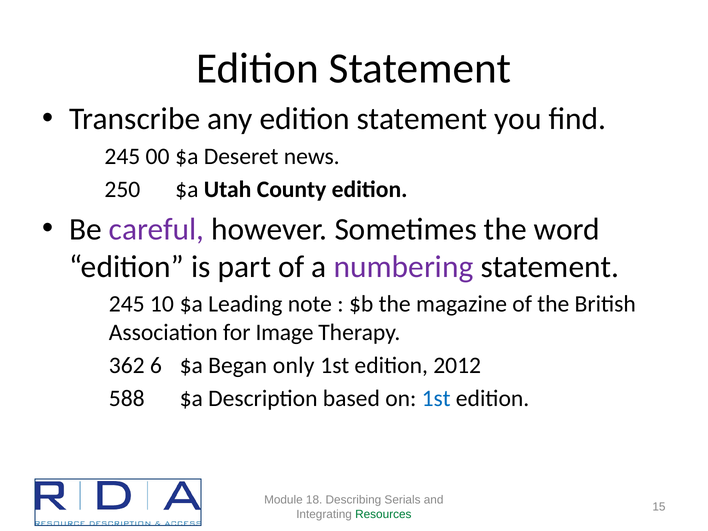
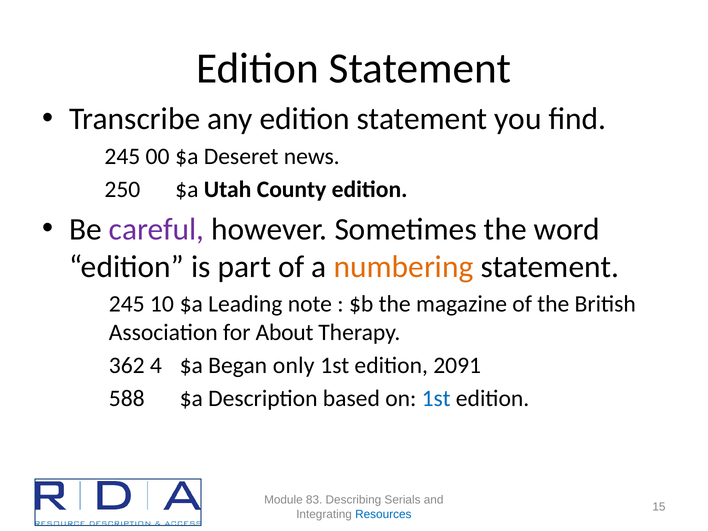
numbering colour: purple -> orange
Image: Image -> About
6: 6 -> 4
2012: 2012 -> 2091
18: 18 -> 83
Resources colour: green -> blue
